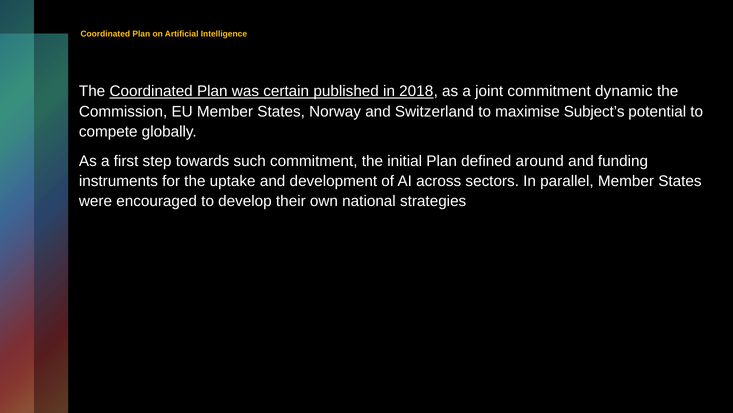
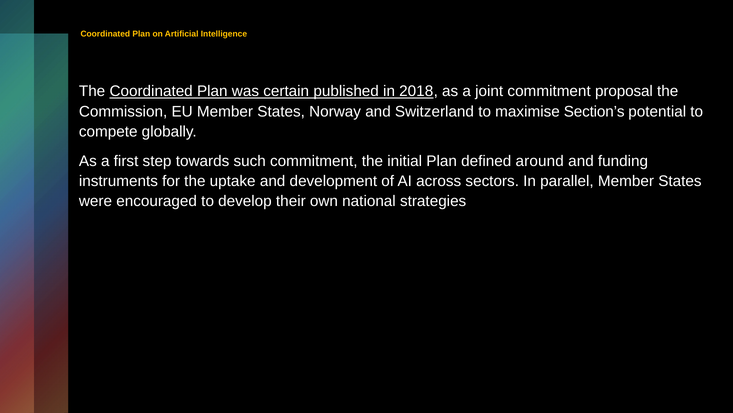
dynamic: dynamic -> proposal
Subject’s: Subject’s -> Section’s
